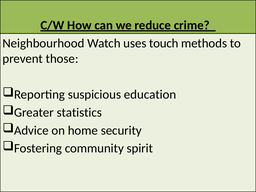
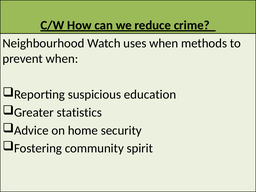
uses touch: touch -> when
prevent those: those -> when
